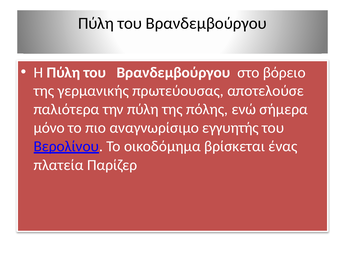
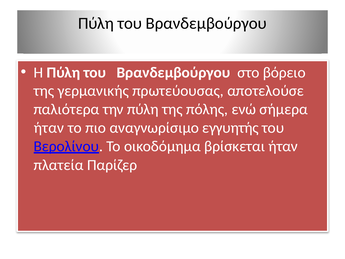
μόνο at (49, 128): μόνο -> ήταν
βρίσκεται ένας: ένας -> ήταν
